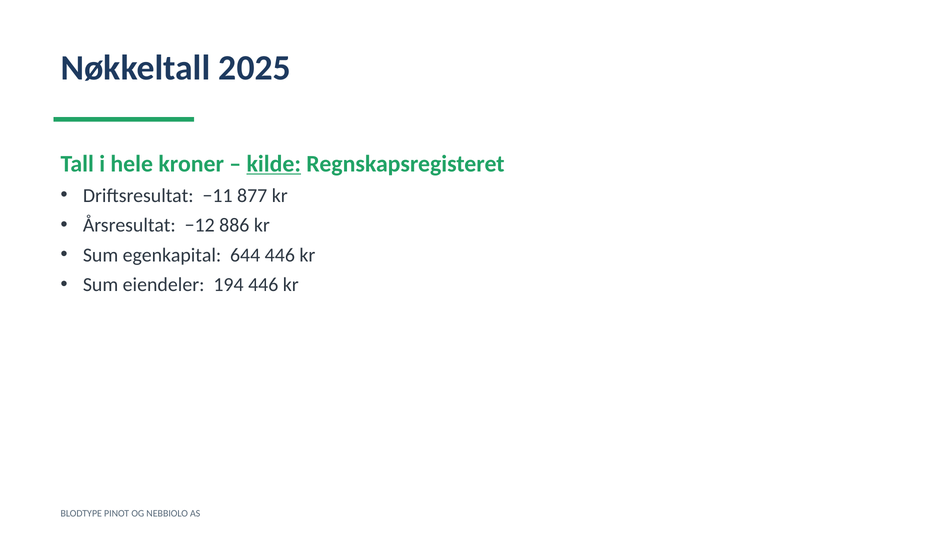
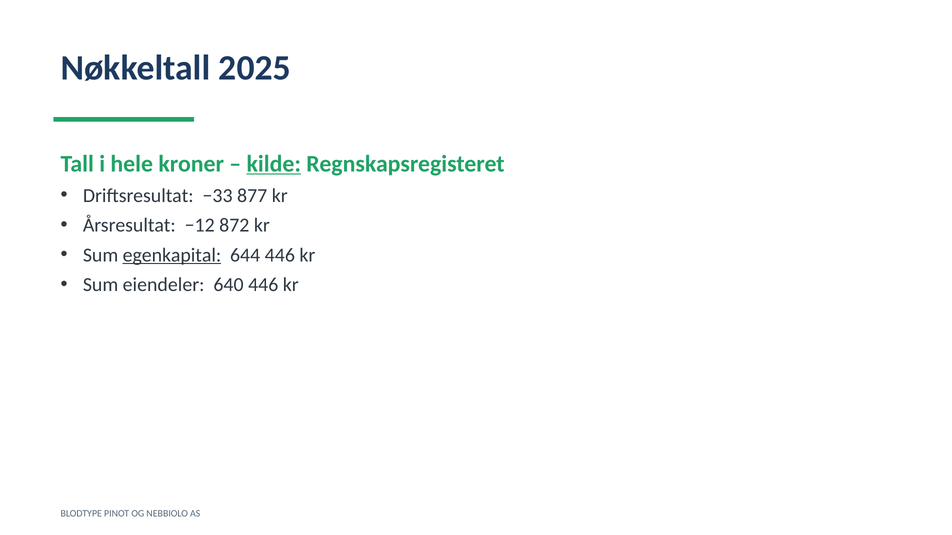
−11: −11 -> −33
886: 886 -> 872
egenkapital underline: none -> present
194: 194 -> 640
